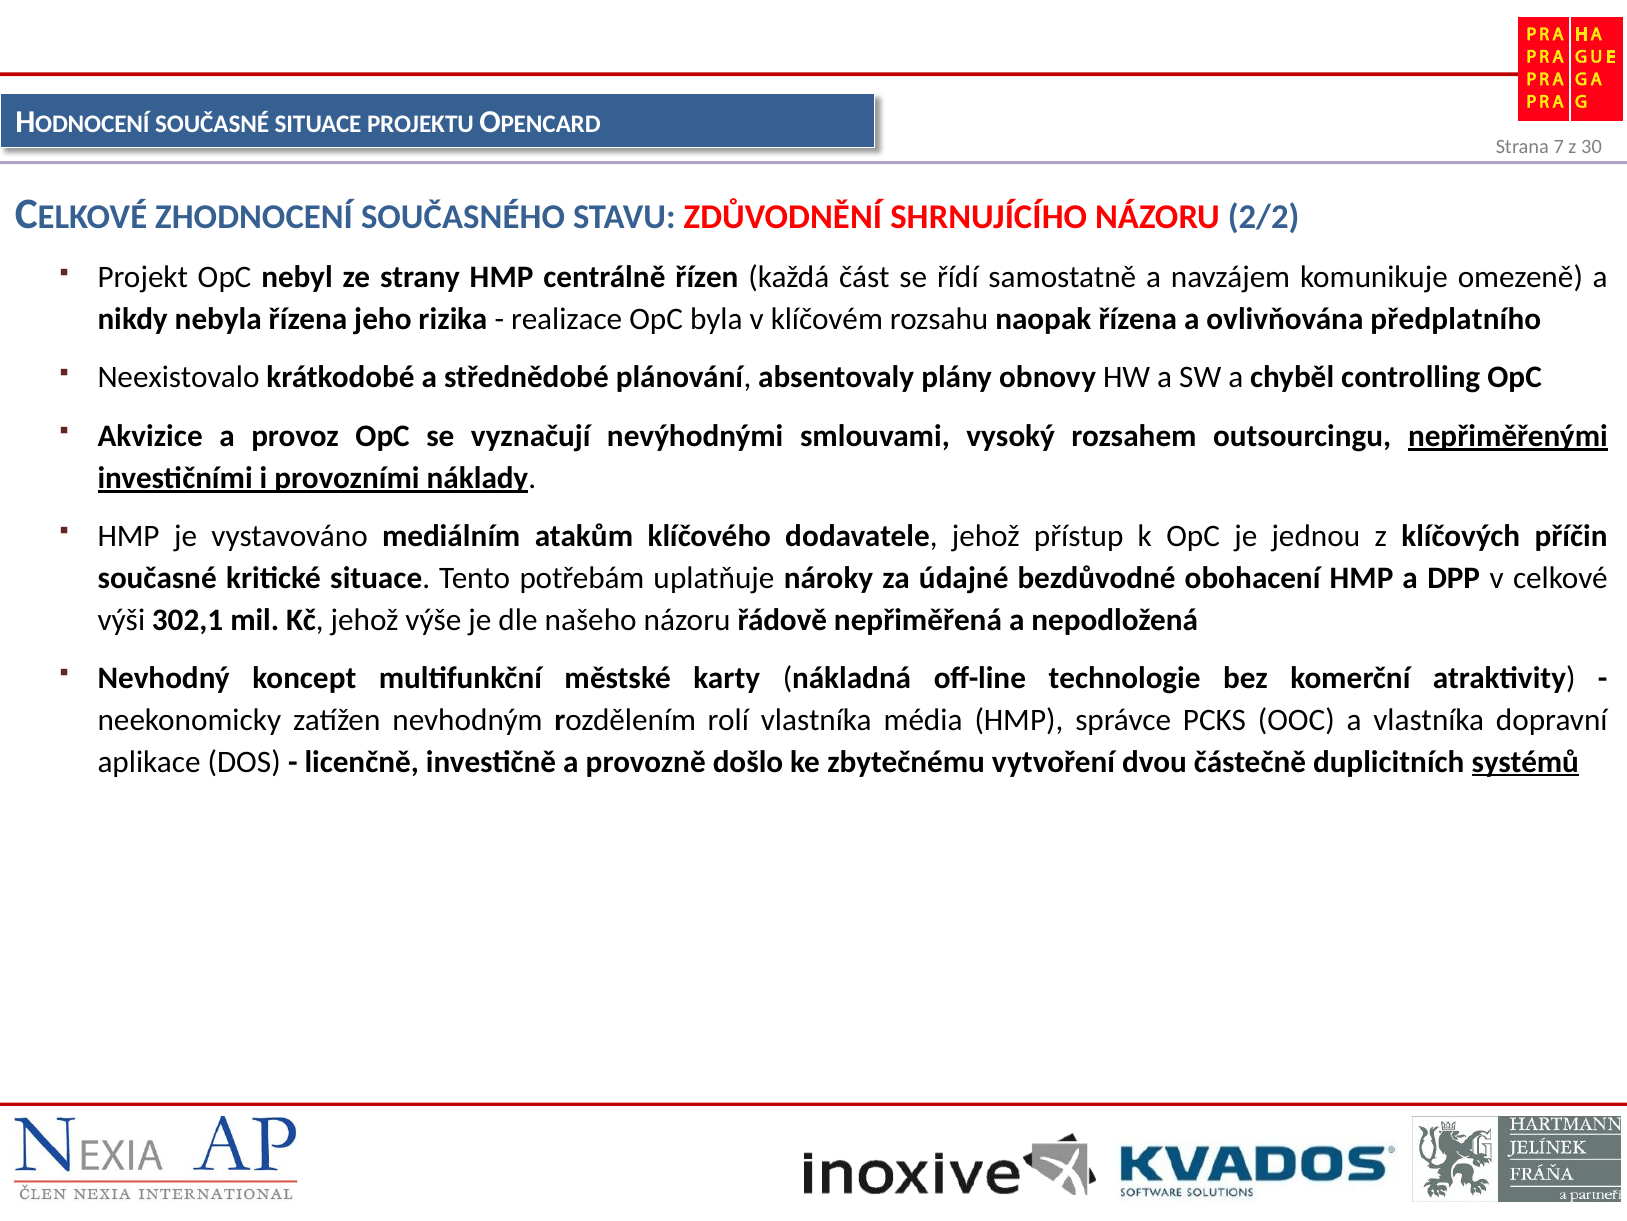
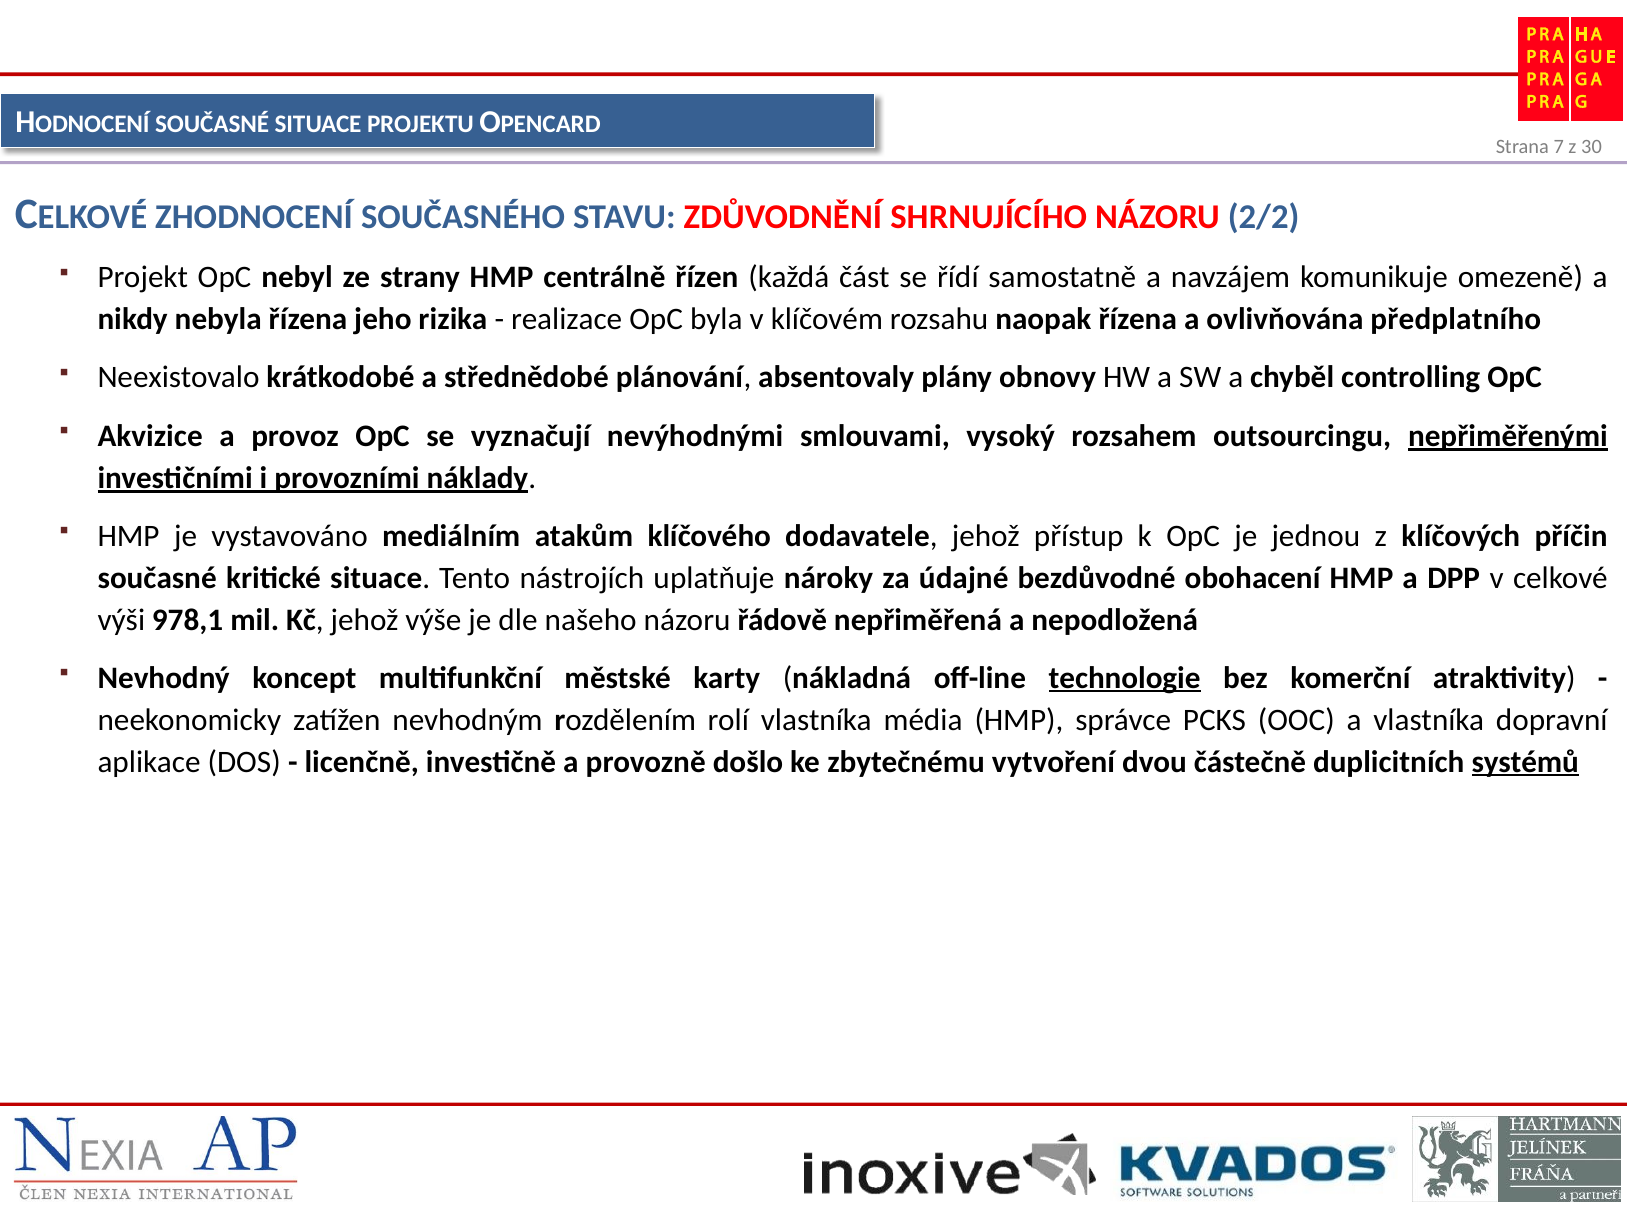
potřebám: potřebám -> nástrojích
302,1: 302,1 -> 978,1
technologie underline: none -> present
